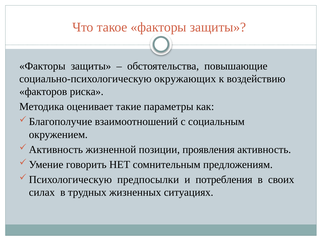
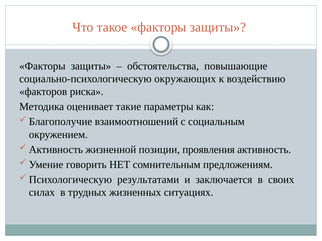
предпосылки: предпосылки -> результатами
потребления: потребления -> заключается
